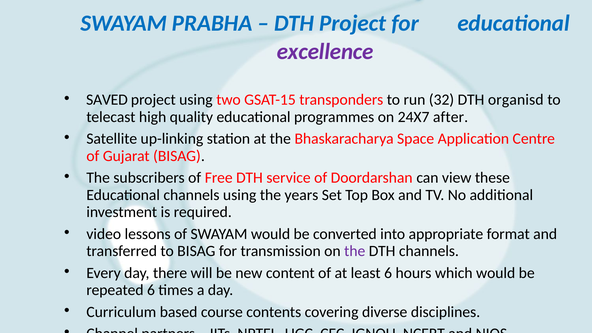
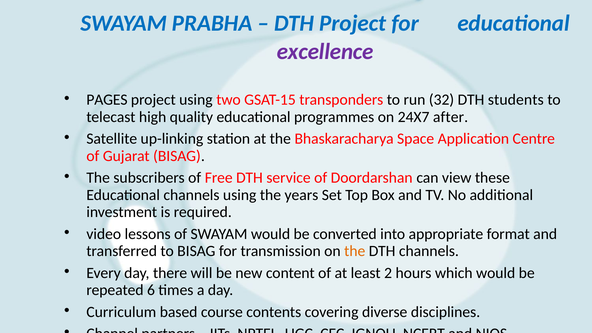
SAVED: SAVED -> PAGES
organisd: organisd -> students
the at (355, 251) colour: purple -> orange
least 6: 6 -> 2
